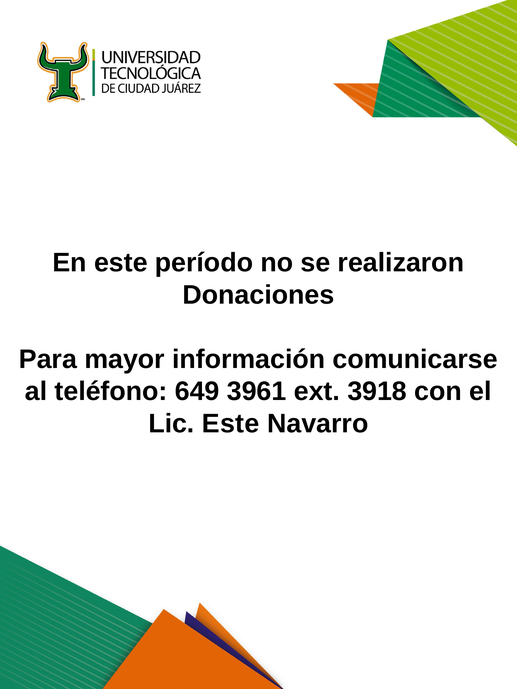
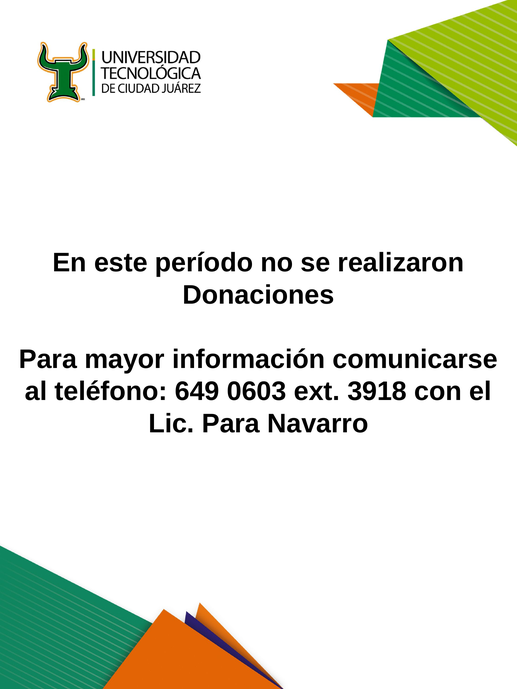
3961: 3961 -> 0603
Lic Este: Este -> Para
